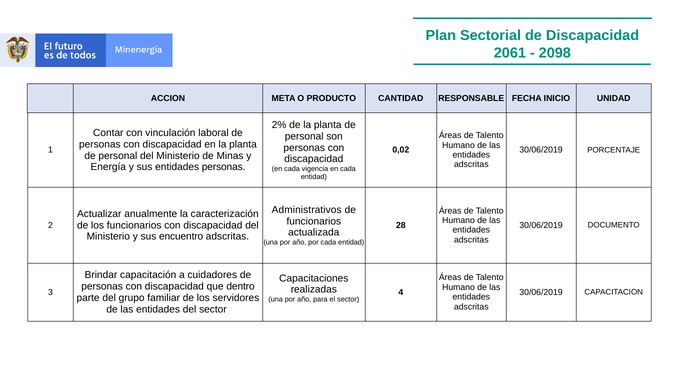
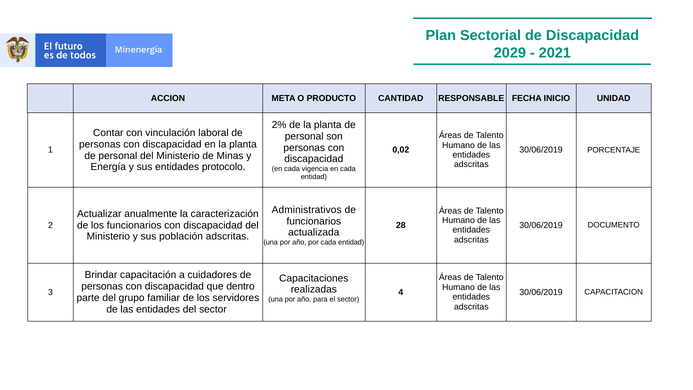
2061: 2061 -> 2029
2098: 2098 -> 2021
entidades personas: personas -> protocolo
encuentro: encuentro -> población
